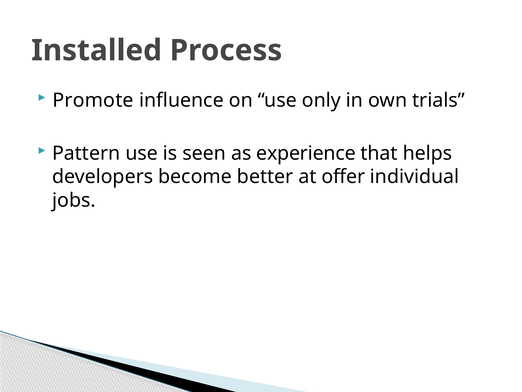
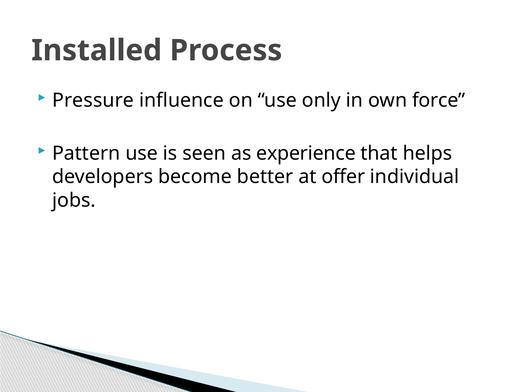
Promote: Promote -> Pressure
trials: trials -> force
